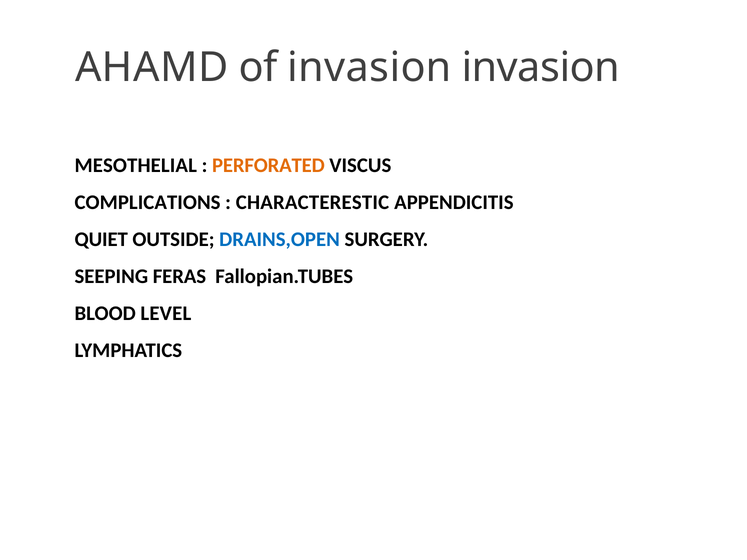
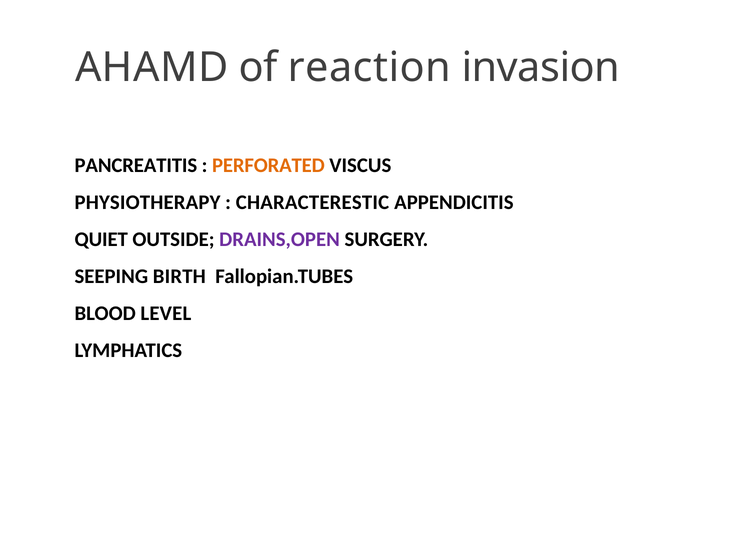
of invasion: invasion -> reaction
MESOTHELIAL: MESOTHELIAL -> PANCREATITIS
COMPLICATIONS: COMPLICATIONS -> PHYSIOTHERAPY
DRAINS,OPEN colour: blue -> purple
FERAS: FERAS -> BIRTH
